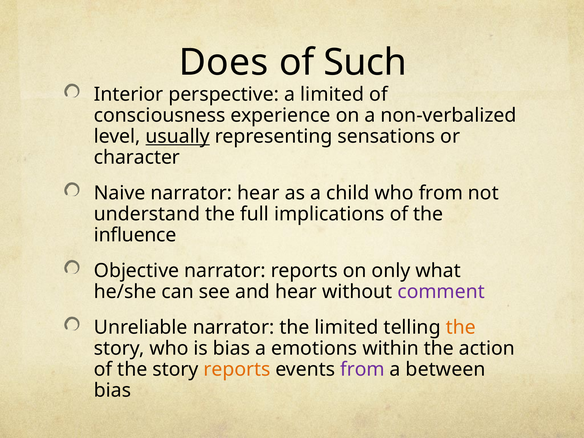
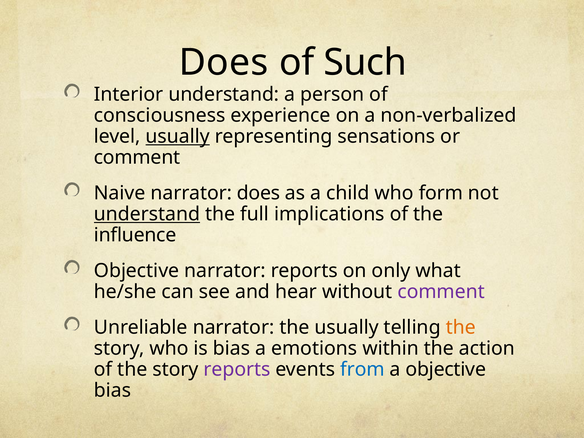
Interior perspective: perspective -> understand
a limited: limited -> person
character at (137, 158): character -> comment
narrator hear: hear -> does
who from: from -> form
understand at (147, 214) underline: none -> present
the limited: limited -> usually
reports at (237, 369) colour: orange -> purple
from at (362, 369) colour: purple -> blue
a between: between -> objective
